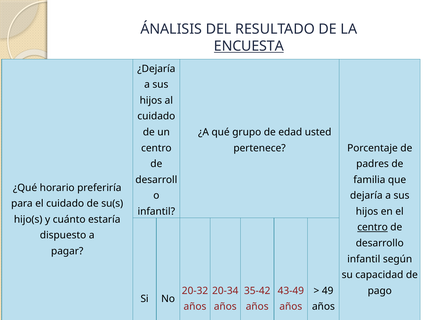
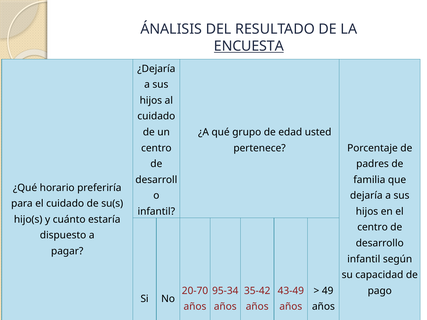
centro at (373, 228) underline: present -> none
20-32: 20-32 -> 20-70
20-34: 20-34 -> 95-34
